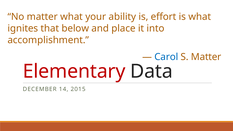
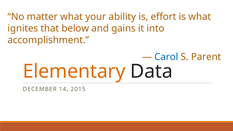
place: place -> gains
S Matter: Matter -> Parent
Elementary colour: red -> orange
